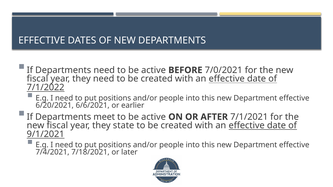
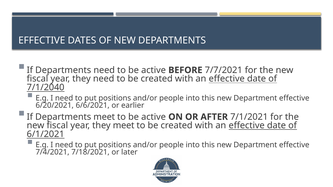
7/0/2021: 7/0/2021 -> 7/7/2021
7/1/2022: 7/1/2022 -> 7/1/2040
they state: state -> meet
9/1/2021: 9/1/2021 -> 6/1/2021
